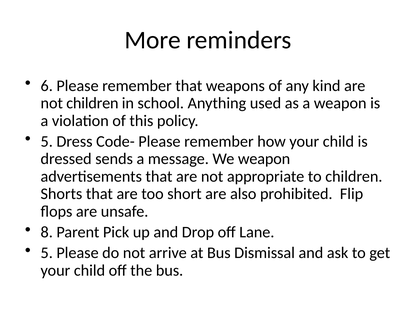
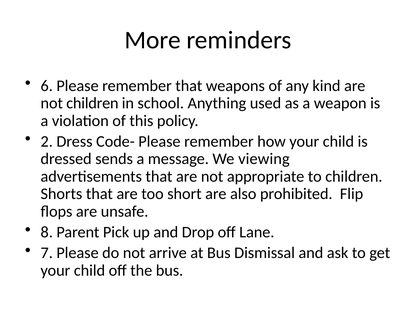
5 at (47, 141): 5 -> 2
We weapon: weapon -> viewing
5 at (47, 253): 5 -> 7
